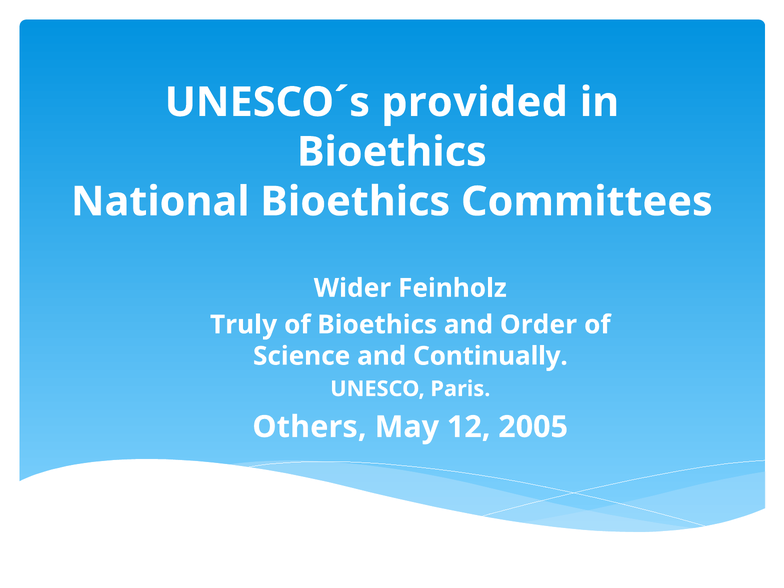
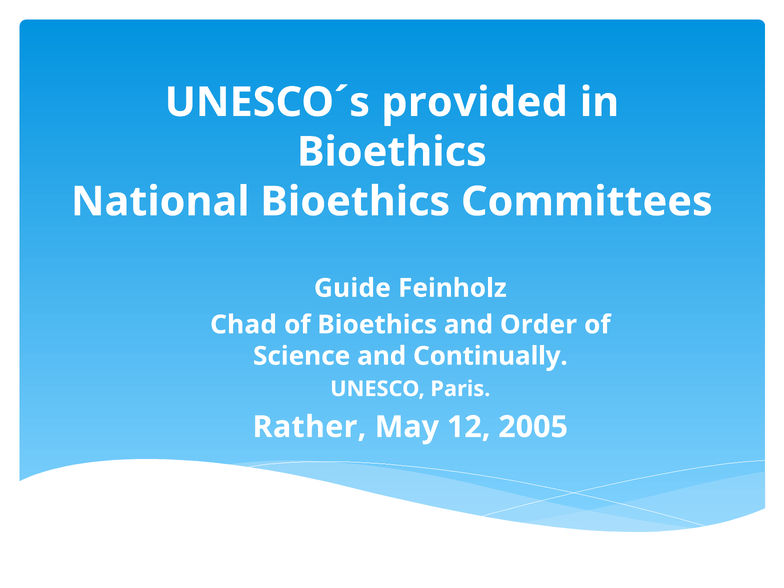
Wider: Wider -> Guide
Truly: Truly -> Chad
Others: Others -> Rather
